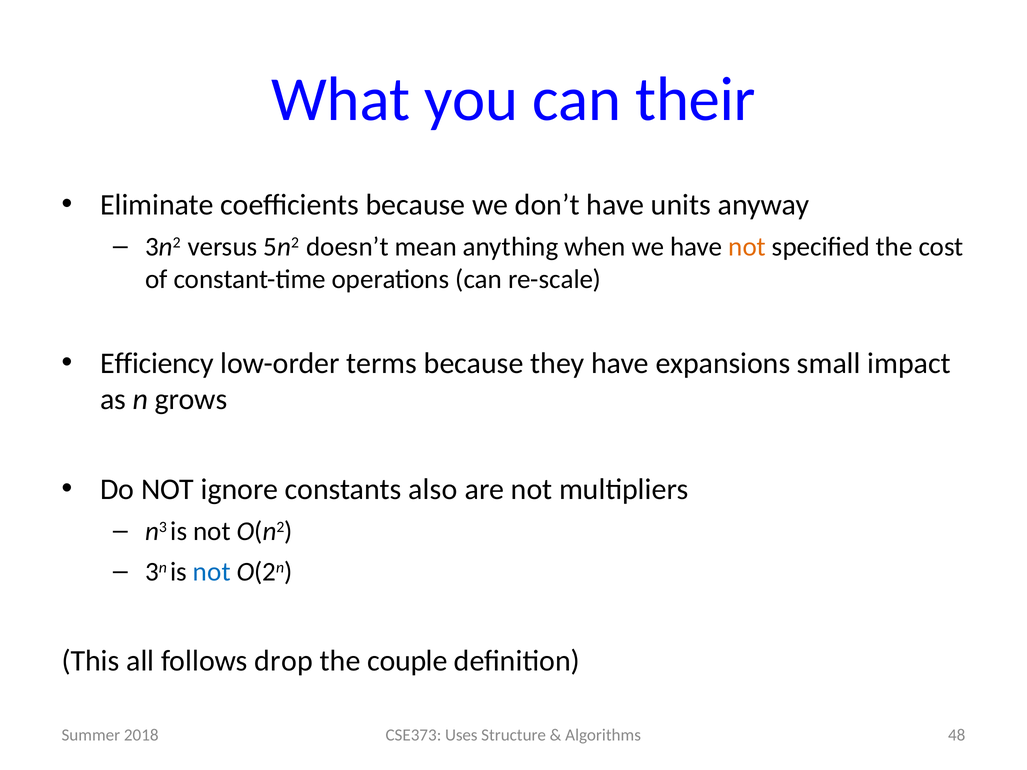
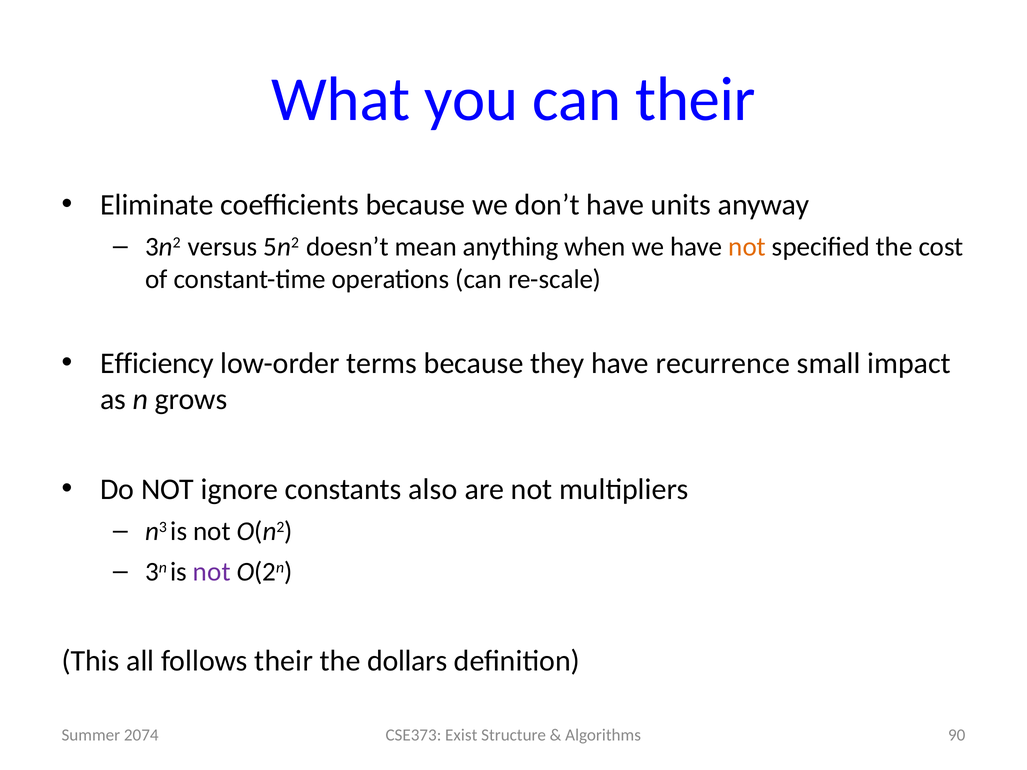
expansions: expansions -> recurrence
not at (212, 572) colour: blue -> purple
follows drop: drop -> their
couple: couple -> dollars
Uses: Uses -> Exist
48: 48 -> 90
2018: 2018 -> 2074
